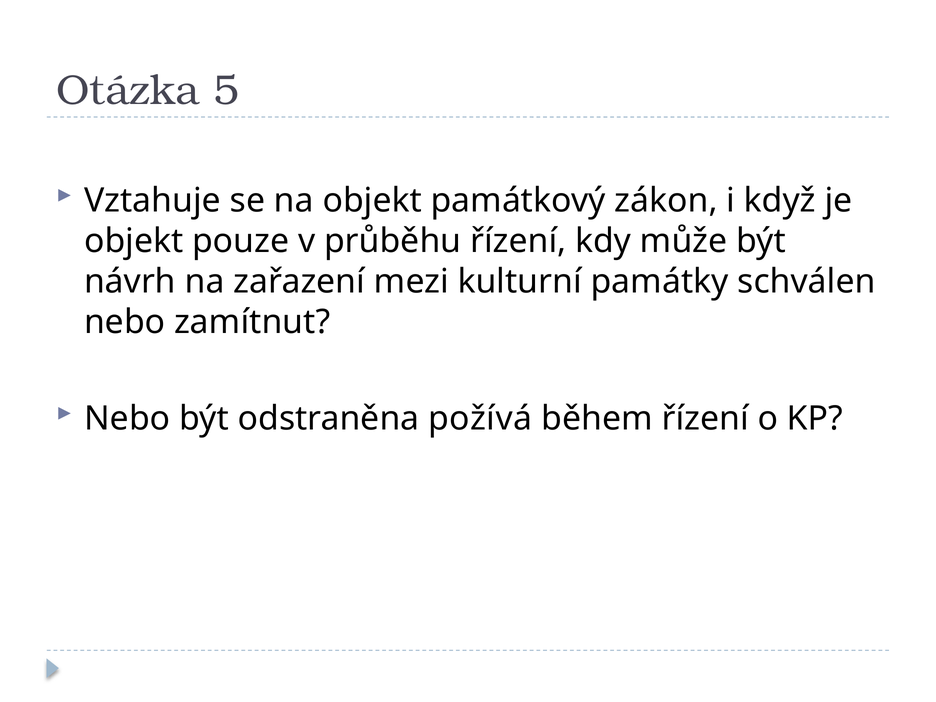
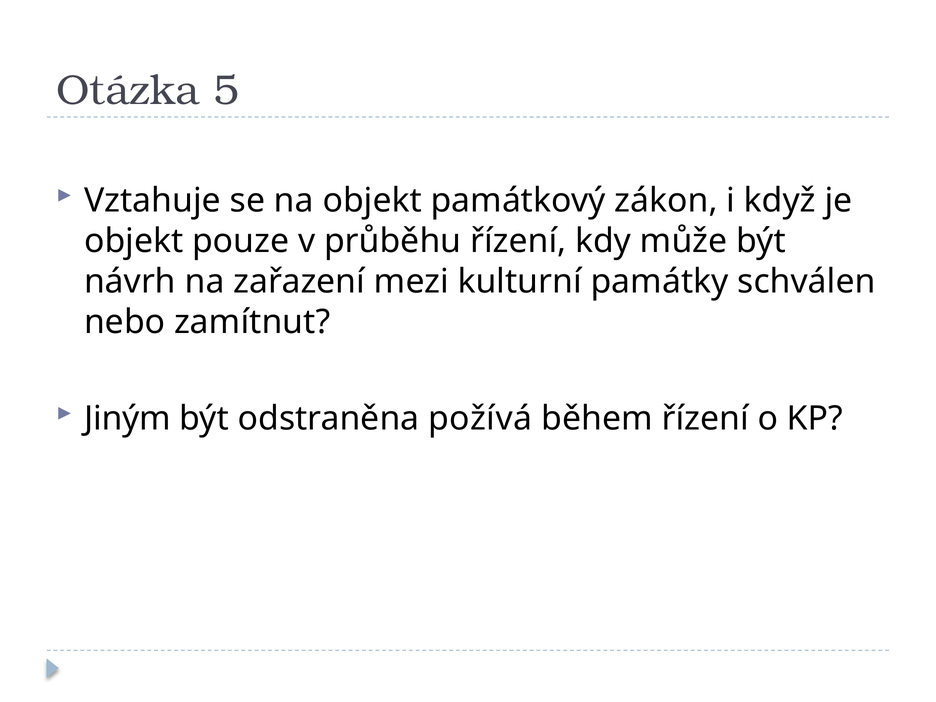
Nebo at (127, 419): Nebo -> Jiným
